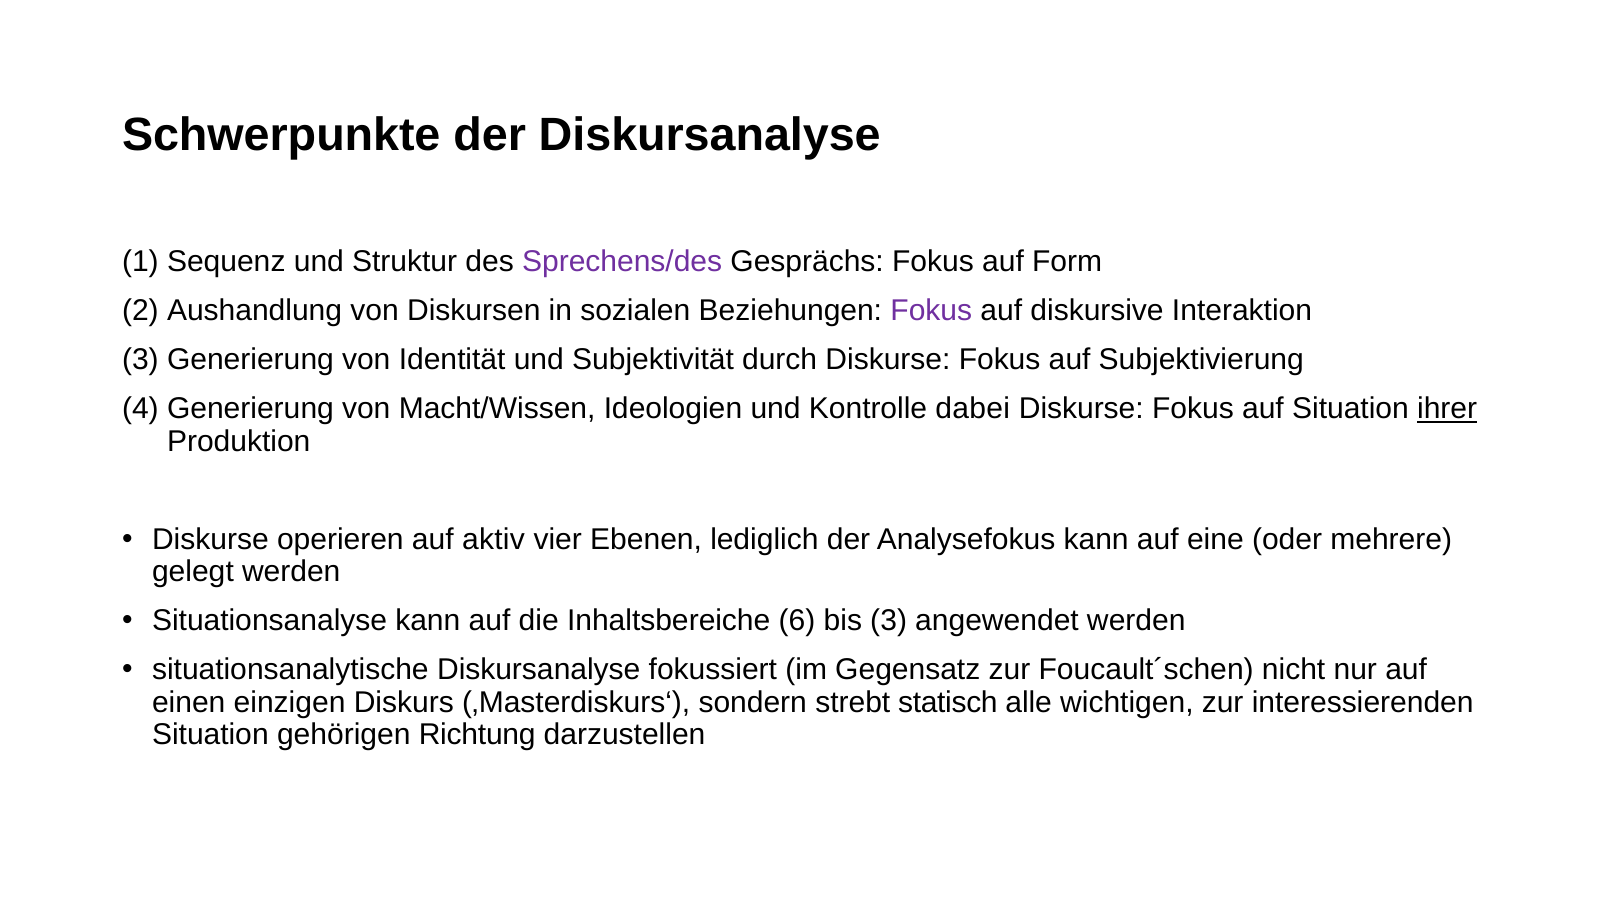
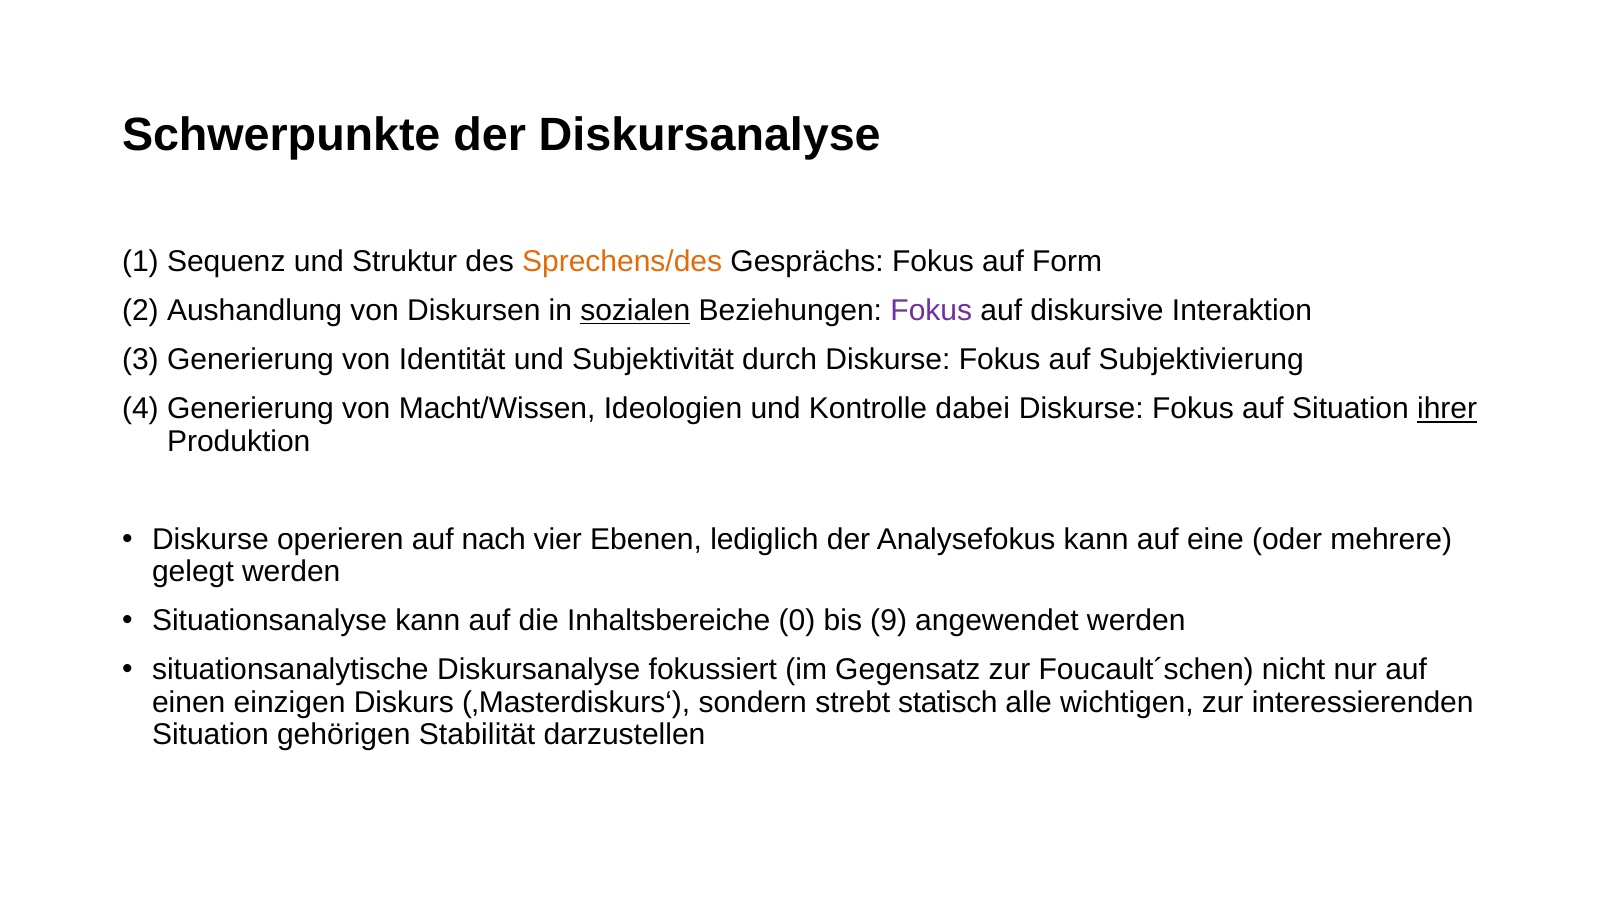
Sprechens/des colour: purple -> orange
sozialen underline: none -> present
aktiv: aktiv -> nach
6: 6 -> 0
bis 3: 3 -> 9
Richtung: Richtung -> Stabilität
